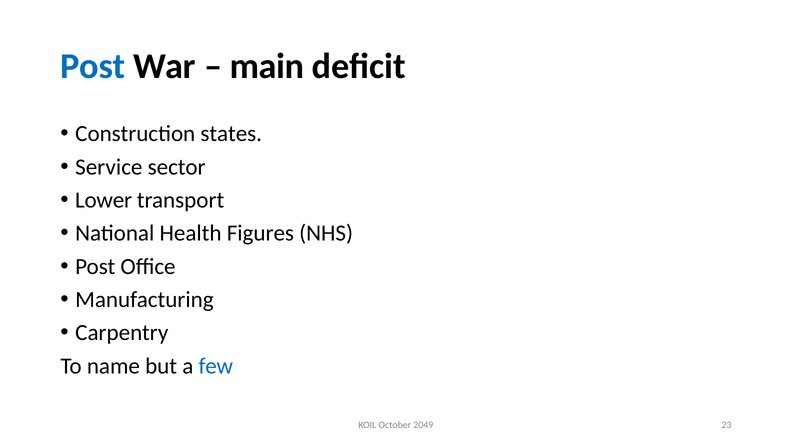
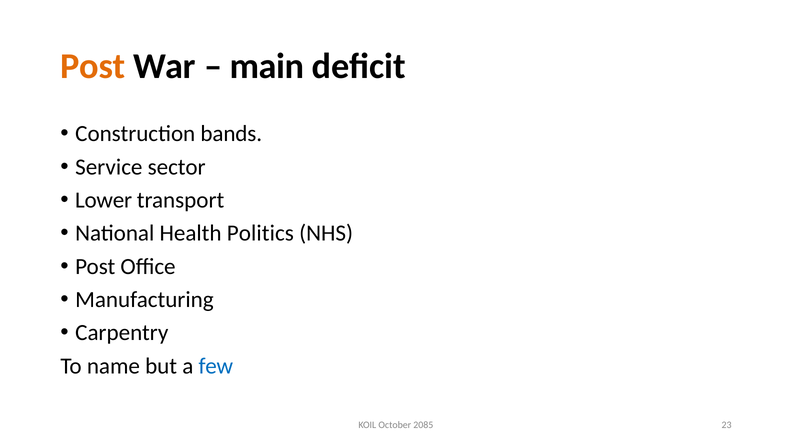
Post at (93, 67) colour: blue -> orange
states: states -> bands
Figures: Figures -> Politics
2049: 2049 -> 2085
